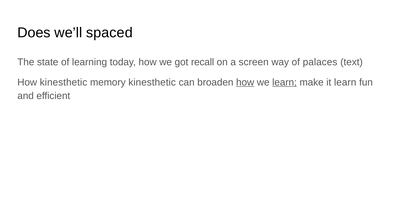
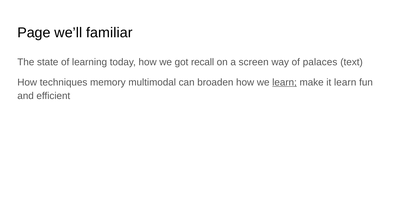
Does: Does -> Page
spaced: spaced -> familiar
How kinesthetic: kinesthetic -> techniques
memory kinesthetic: kinesthetic -> multimodal
how at (245, 82) underline: present -> none
